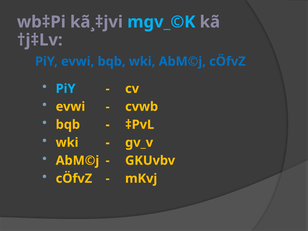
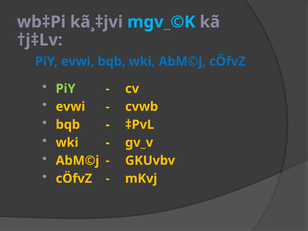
PiY at (66, 89) colour: light blue -> light green
